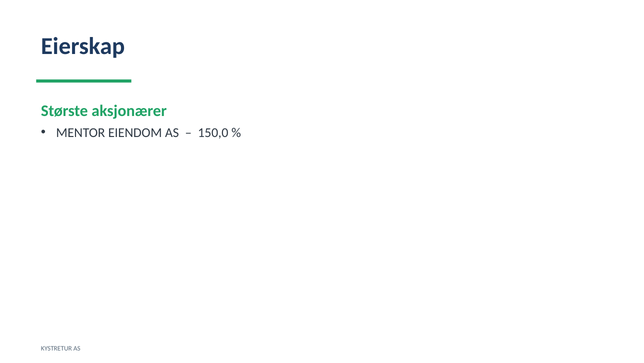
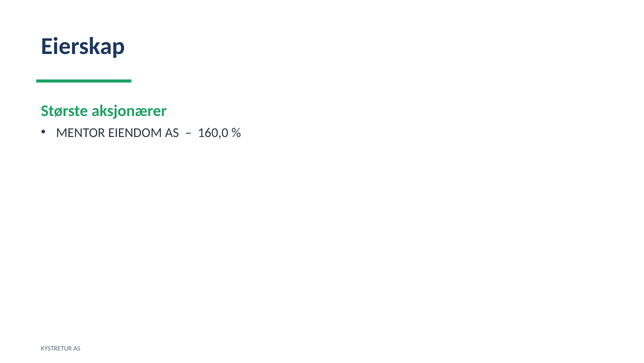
150,0: 150,0 -> 160,0
